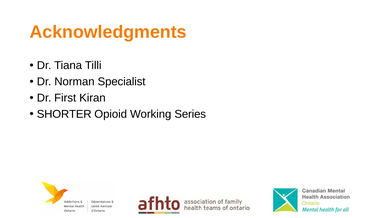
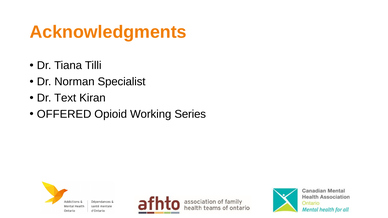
First: First -> Text
SHORTER: SHORTER -> OFFERED
